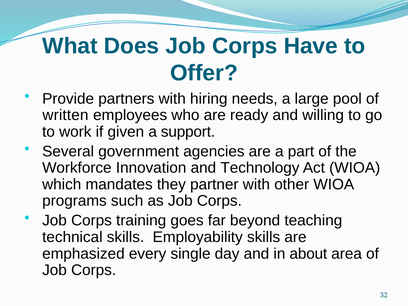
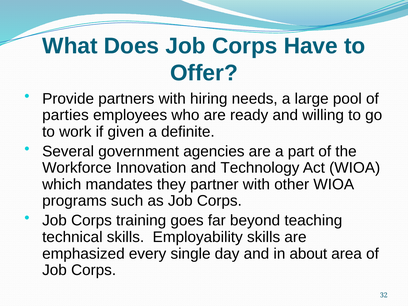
written: written -> parties
support: support -> definite
